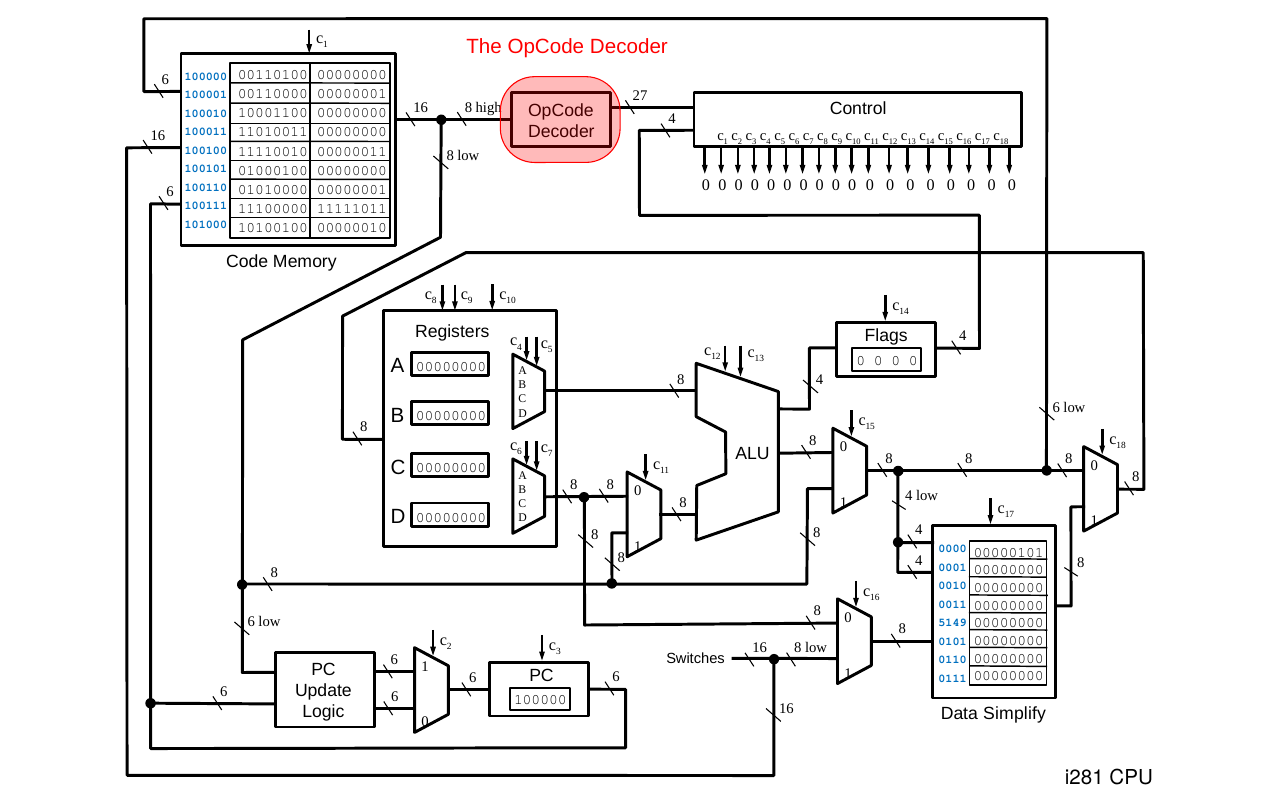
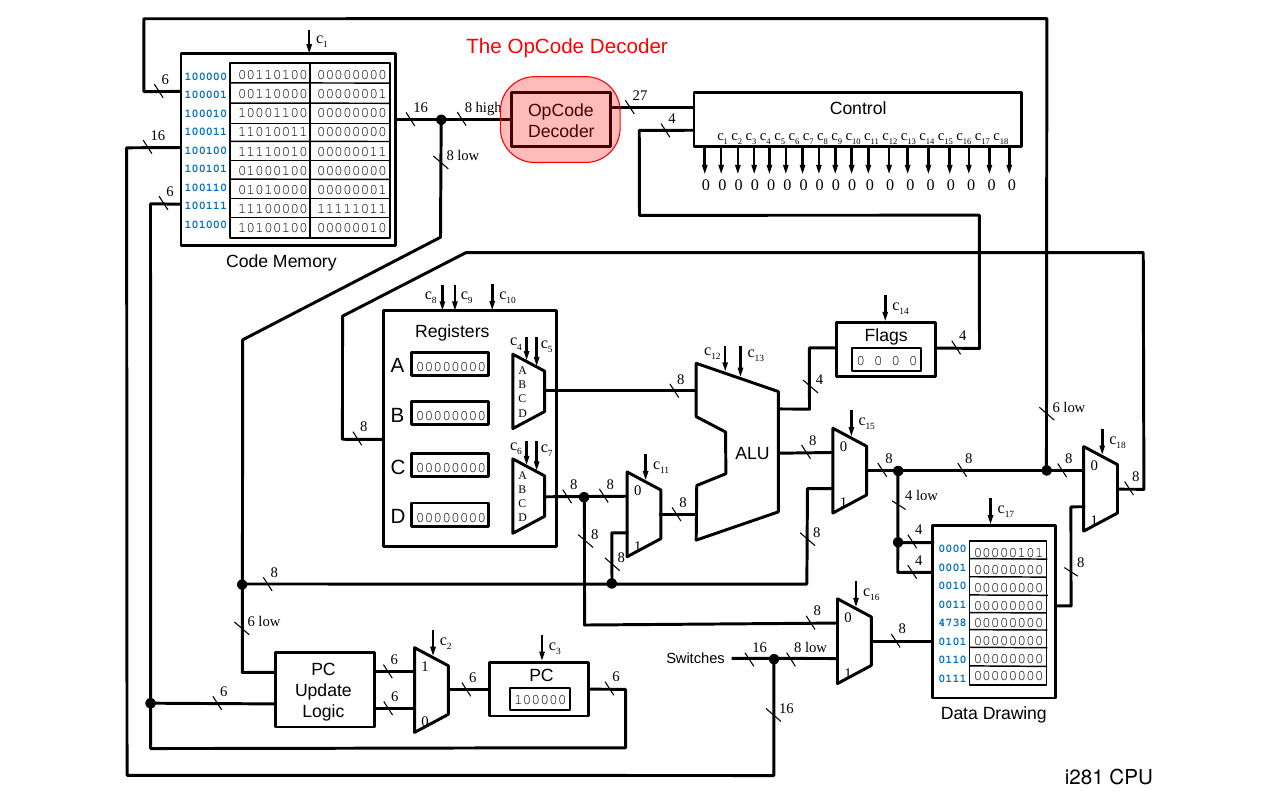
5149: 5149 -> 4738
Simplify: Simplify -> Drawing
